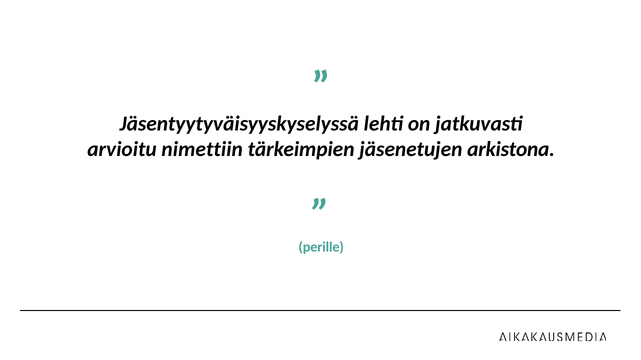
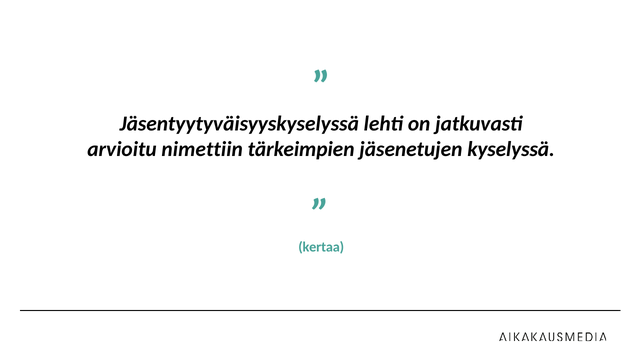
arkistona: arkistona -> kyselyssä
perille: perille -> kertaa
